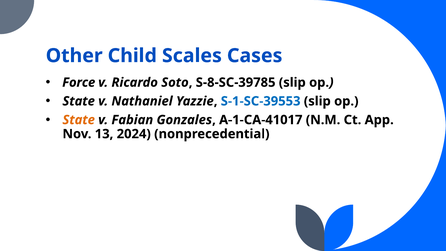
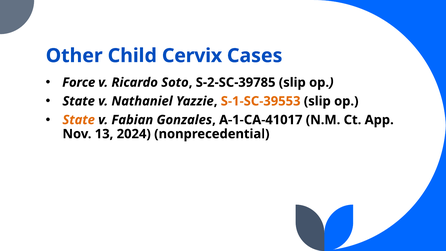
Scales: Scales -> Cervix
S-8-SC-39785: S-8-SC-39785 -> S-2-SC-39785
S-1-SC-39553 colour: blue -> orange
